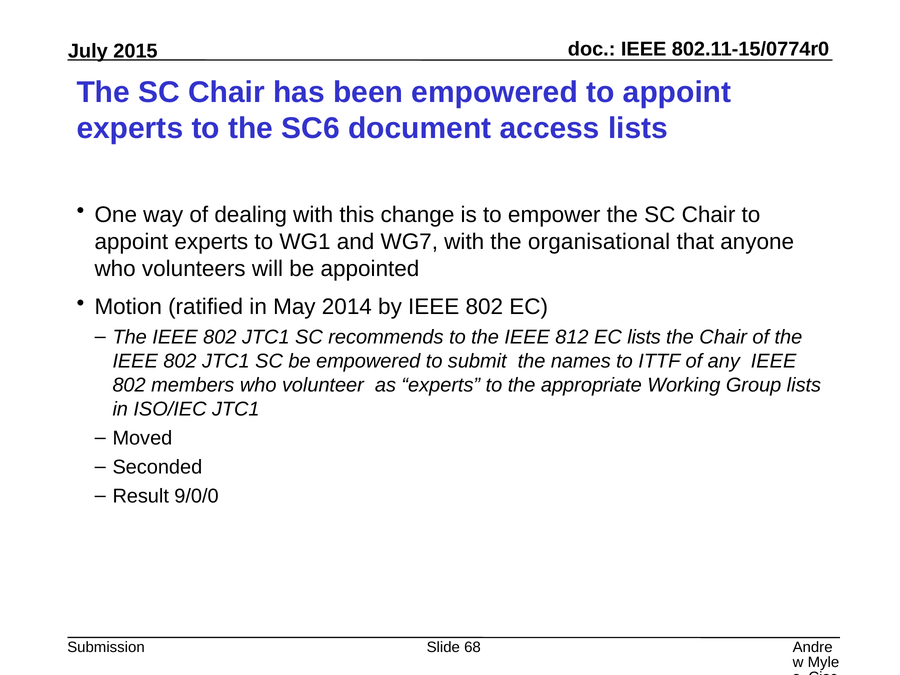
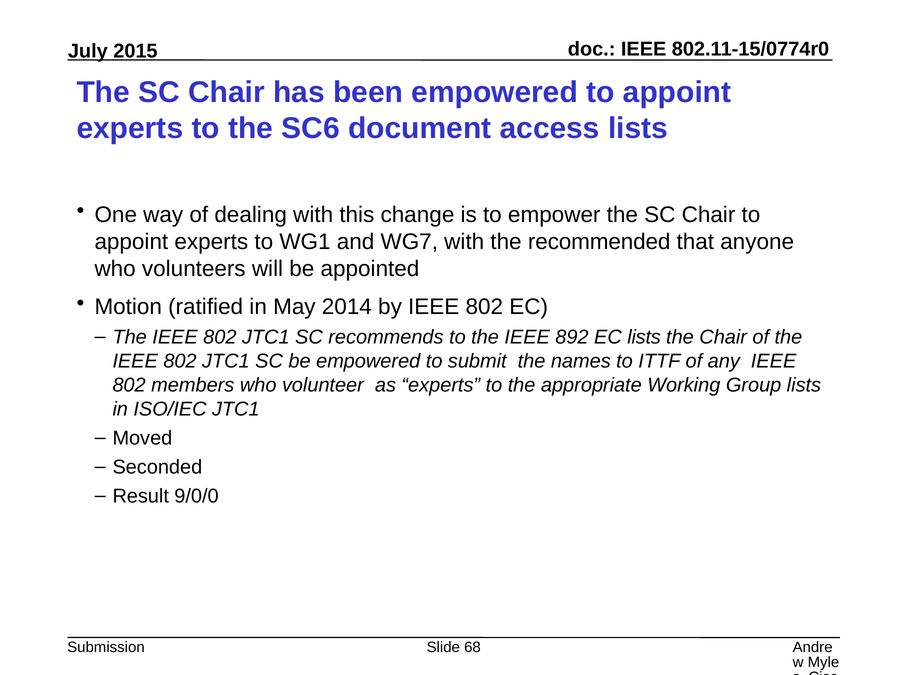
organisational: organisational -> recommended
812: 812 -> 892
